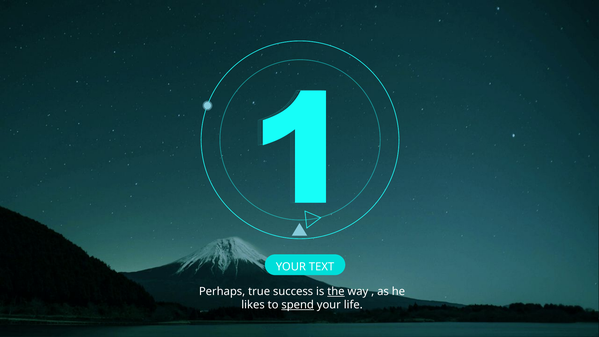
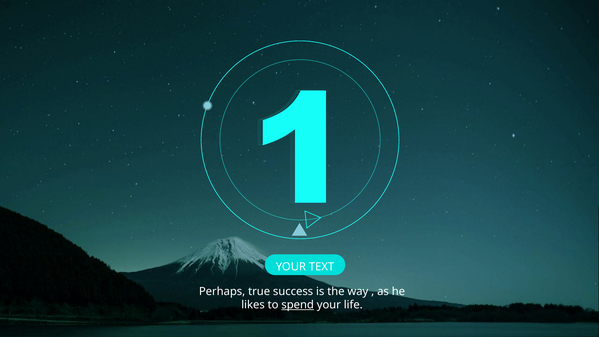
the underline: present -> none
